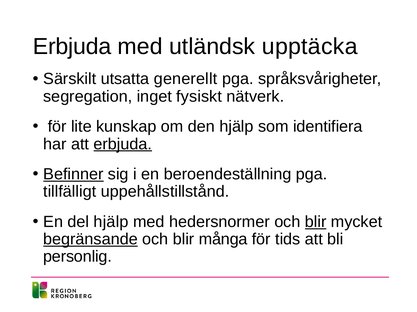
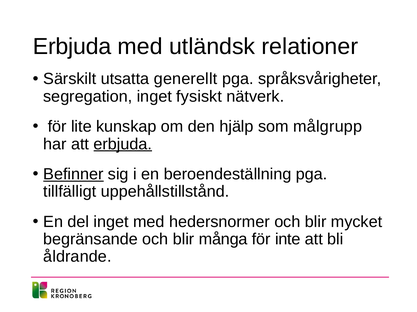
upptäcka: upptäcka -> relationer
identifiera: identifiera -> målgrupp
del hjälp: hjälp -> inget
blir at (316, 222) underline: present -> none
begränsande underline: present -> none
tids: tids -> inte
personlig: personlig -> åldrande
